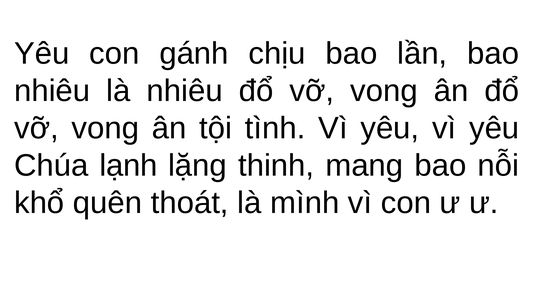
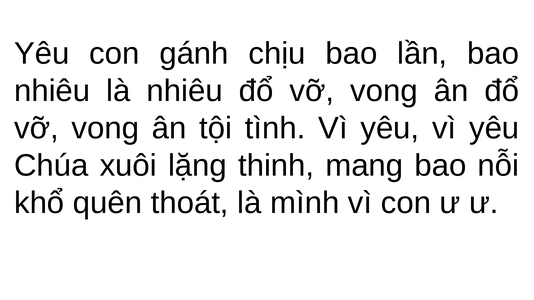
lạnh: lạnh -> xuôi
